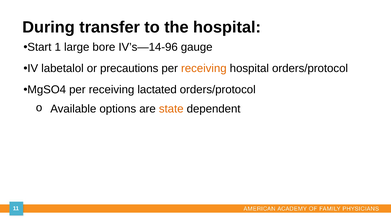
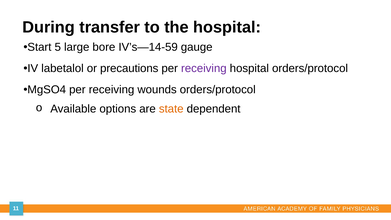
1: 1 -> 5
IV’s—14-96: IV’s—14-96 -> IV’s—14-59
receiving at (204, 68) colour: orange -> purple
lactated: lactated -> wounds
